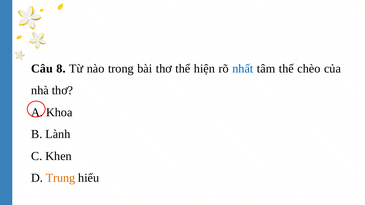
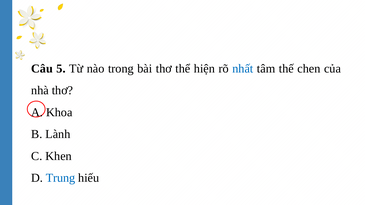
8: 8 -> 5
chèo: chèo -> chen
Trung colour: orange -> blue
